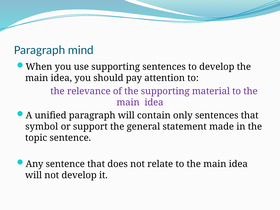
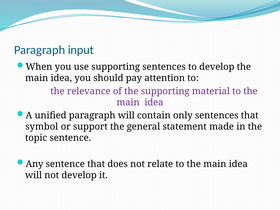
mind: mind -> input
